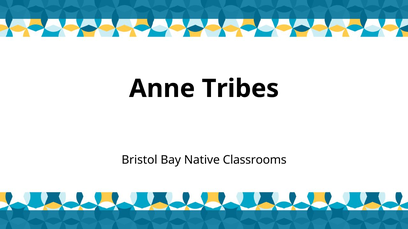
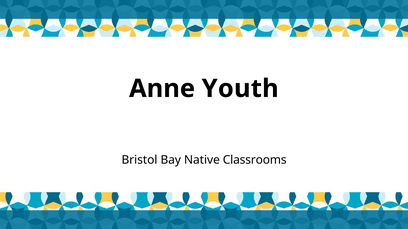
Tribes: Tribes -> Youth
